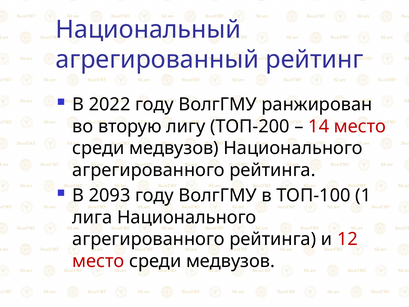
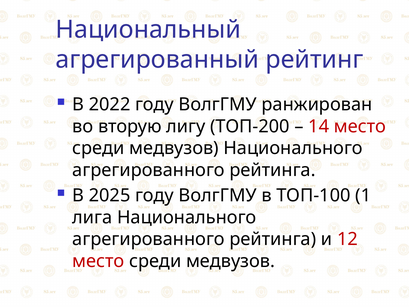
2093: 2093 -> 2025
